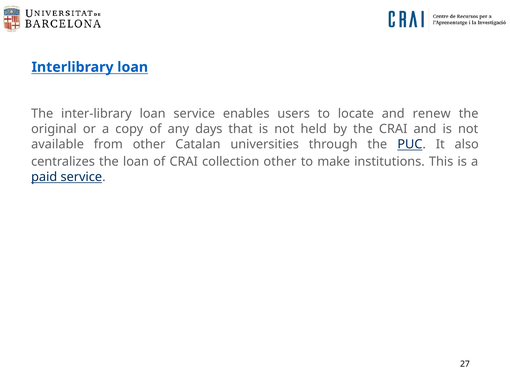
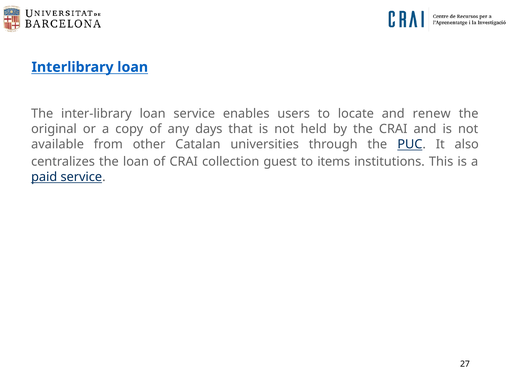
collection other: other -> guest
make: make -> items
